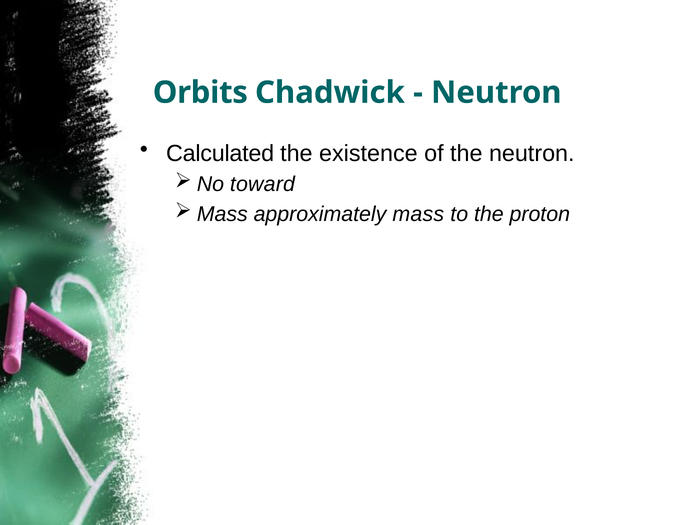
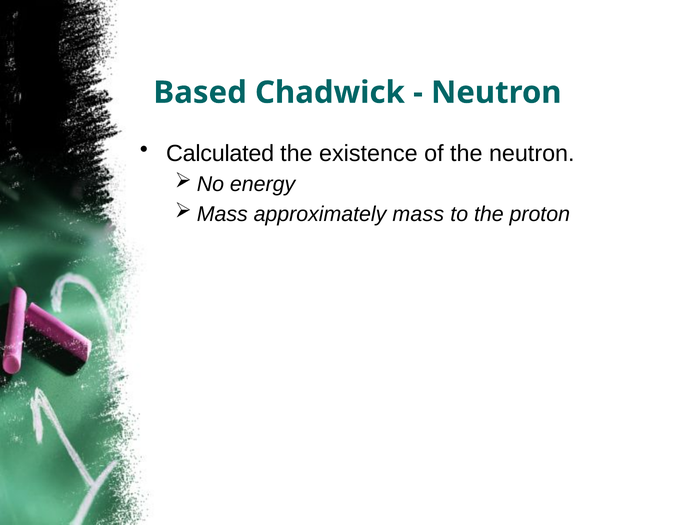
Orbits: Orbits -> Based
toward: toward -> energy
